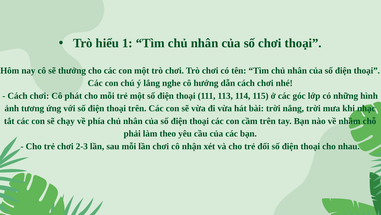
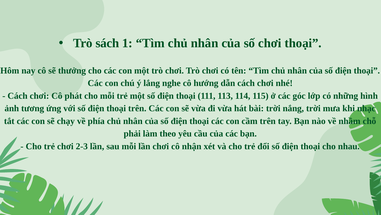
hiểu: hiểu -> sách
